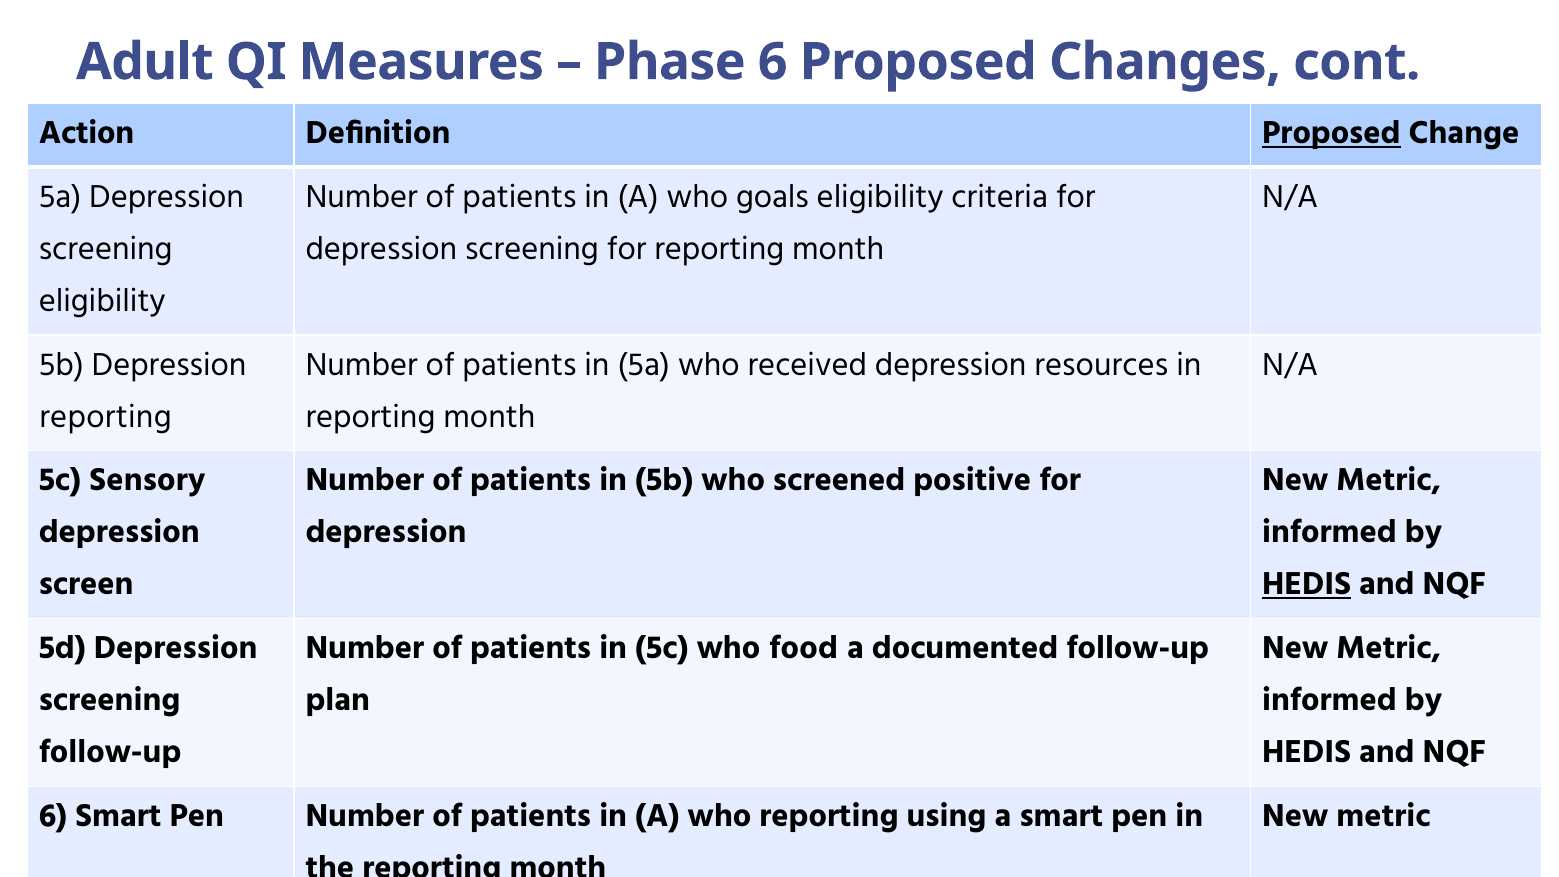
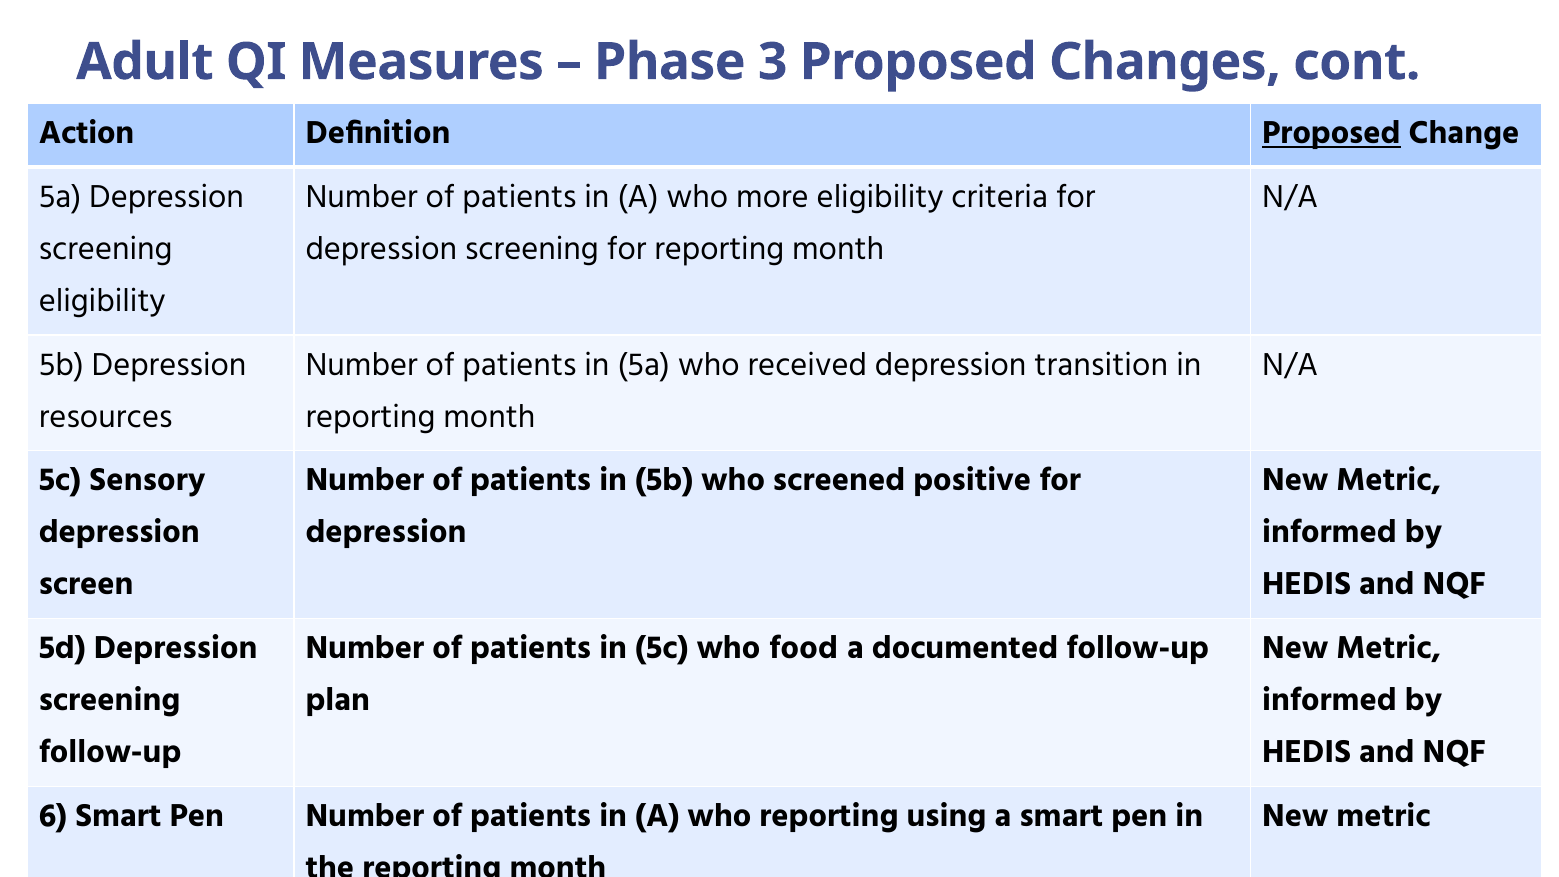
Phase 6: 6 -> 3
goals: goals -> more
resources: resources -> transition
reporting at (106, 416): reporting -> resources
HEDIS at (1307, 584) underline: present -> none
